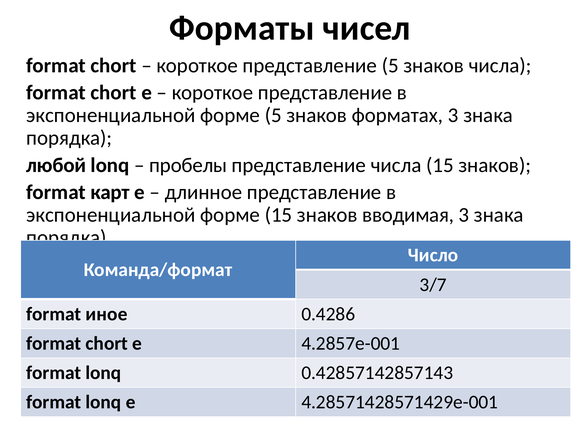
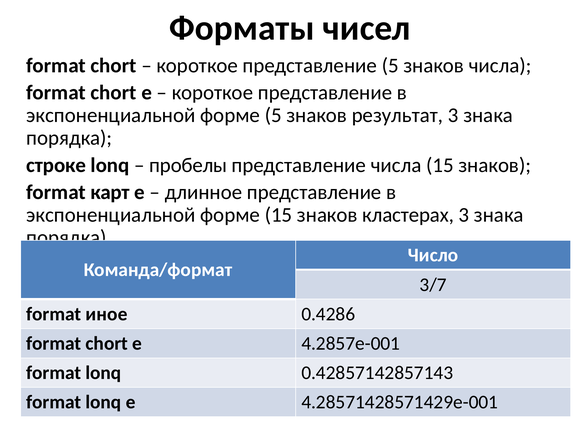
форматах: форматах -> результат
любой: любой -> строке
вводимая: вводимая -> кластерах
